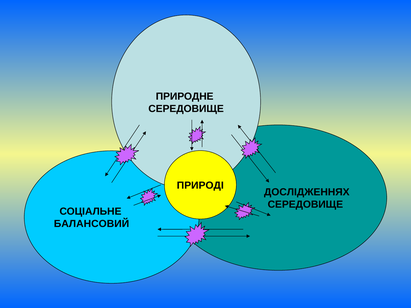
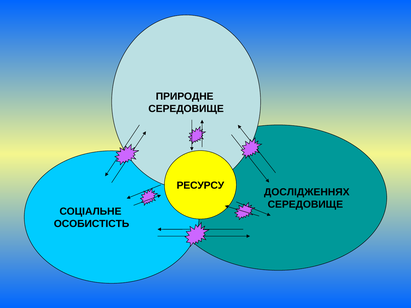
ПРИРОДІ: ПРИРОДІ -> РЕСУРСУ
БАЛАНСОВИЙ: БАЛАНСОВИЙ -> ОСОБИСТІСТЬ
